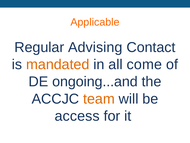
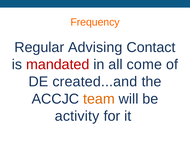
Applicable: Applicable -> Frequency
mandated colour: orange -> red
ongoing...and: ongoing...and -> created...and
access: access -> activity
